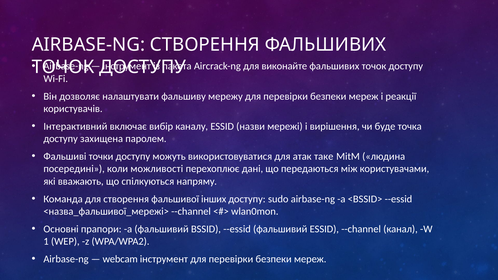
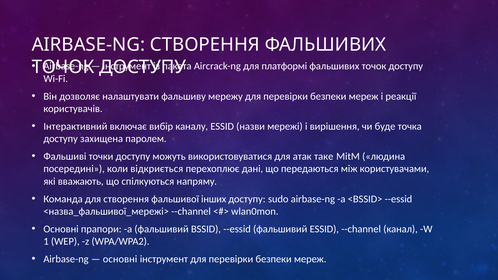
виконайте: виконайте -> платформі
можливості: можливості -> відкриється
webcam at (120, 259): webcam -> основні
